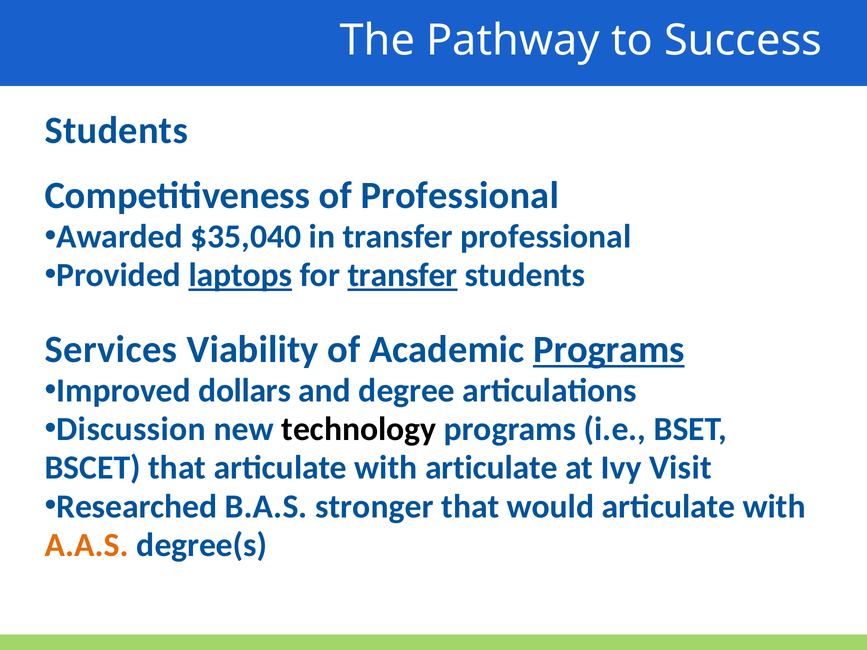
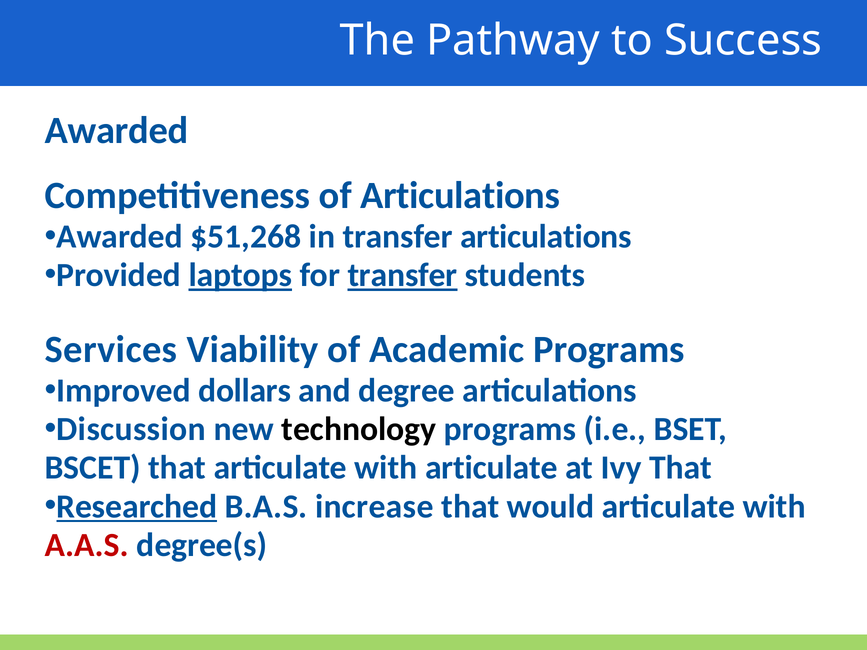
Students at (116, 131): Students -> Awarded
of Professional: Professional -> Articulations
$35,040: $35,040 -> $51,268
transfer professional: professional -> articulations
Programs at (609, 350) underline: present -> none
Ivy Visit: Visit -> That
Researched underline: none -> present
stronger: stronger -> increase
A.A.S colour: orange -> red
